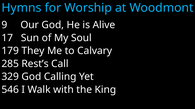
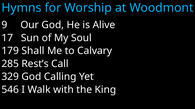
They: They -> Shall
